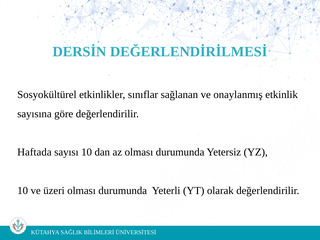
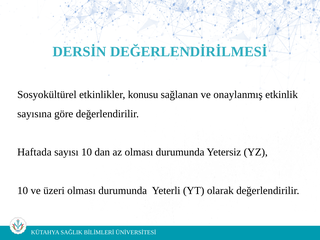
sınıflar: sınıflar -> konusu
